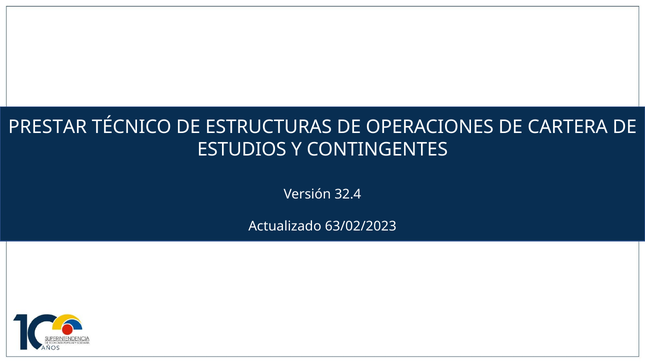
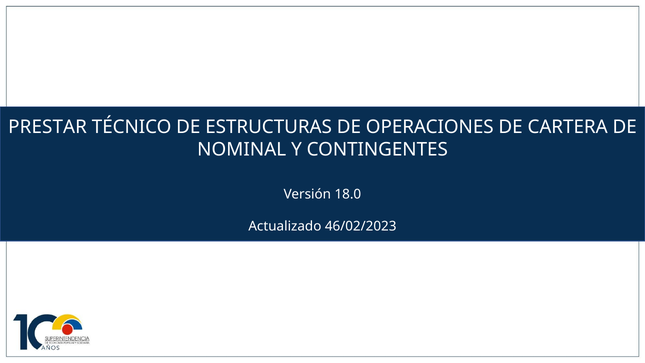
ESTUDIOS: ESTUDIOS -> NOMINAL
32.4: 32.4 -> 18.0
63/02/2023: 63/02/2023 -> 46/02/2023
